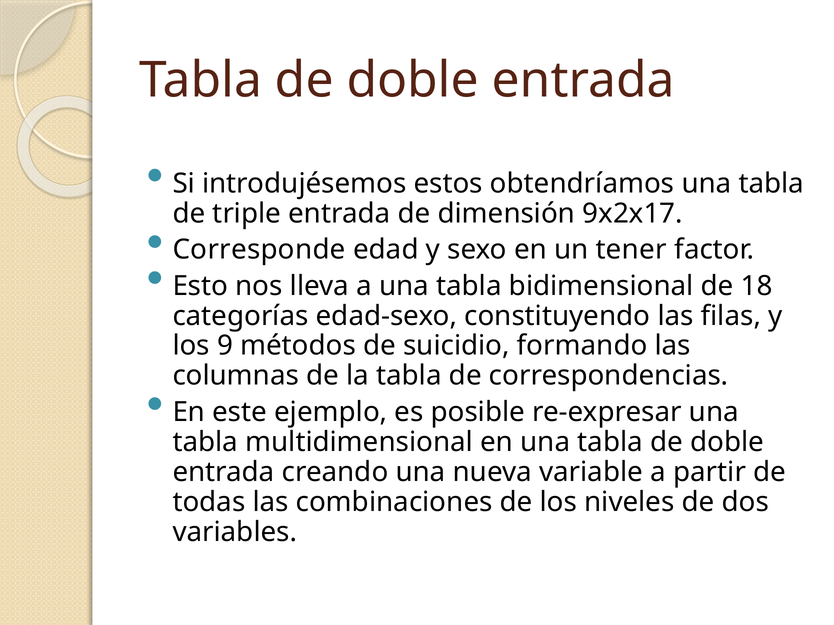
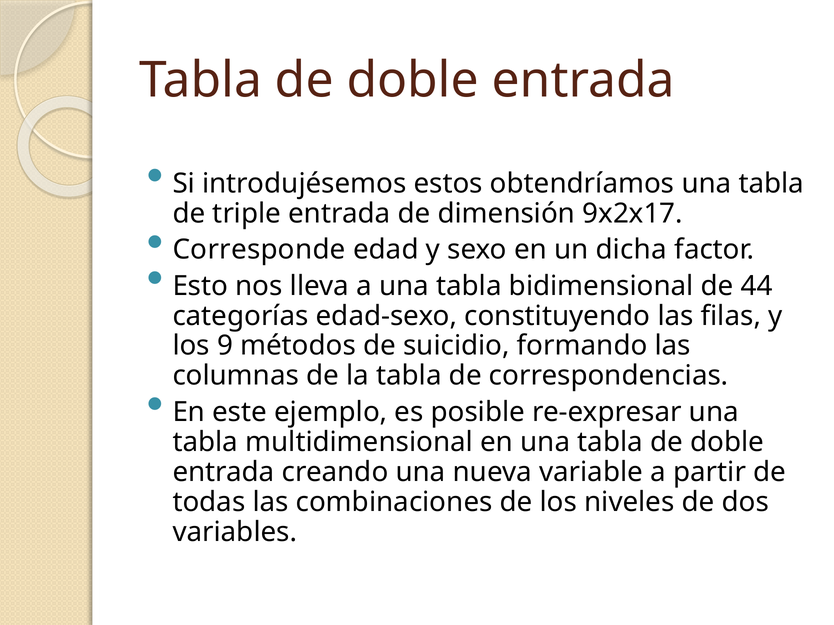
tener: tener -> dicha
18: 18 -> 44
